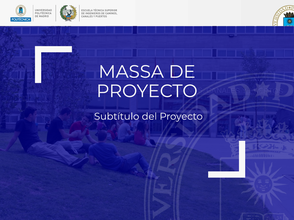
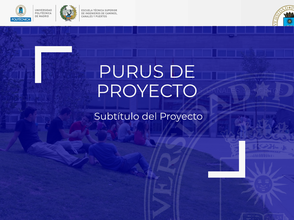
MASSA: MASSA -> PURUS
